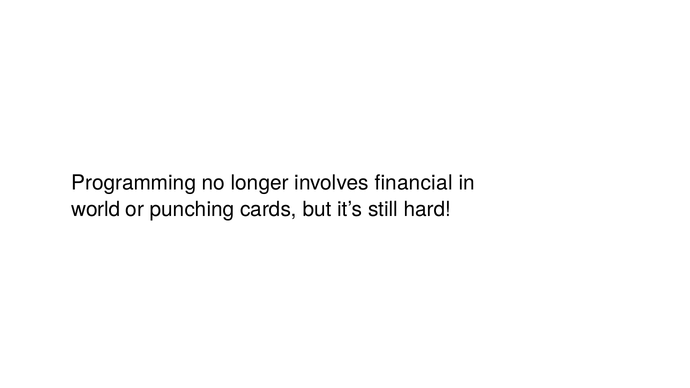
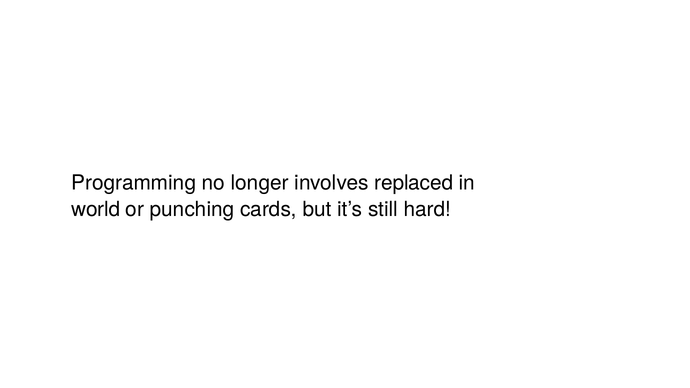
financial: financial -> replaced
